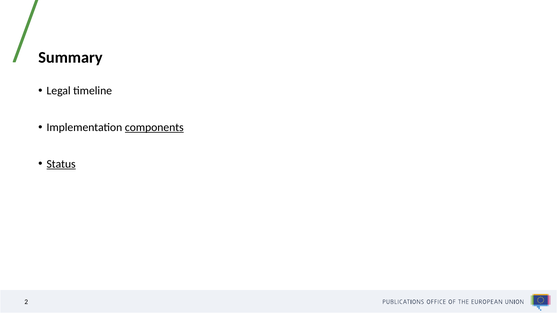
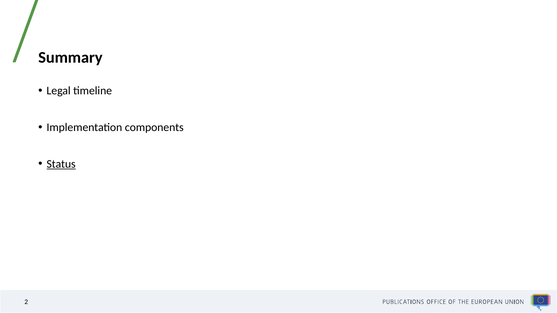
components underline: present -> none
